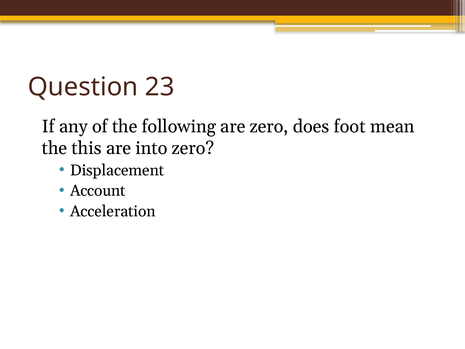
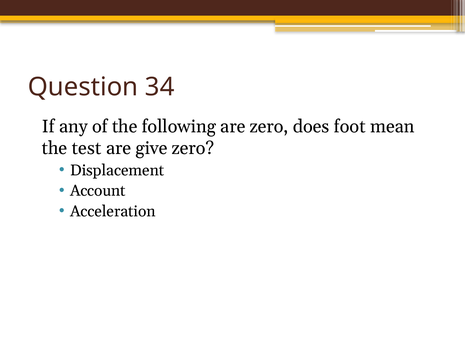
23: 23 -> 34
this: this -> test
into: into -> give
